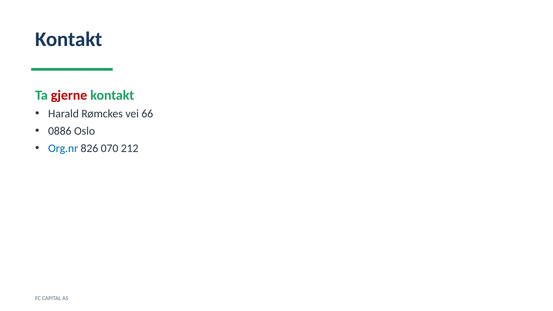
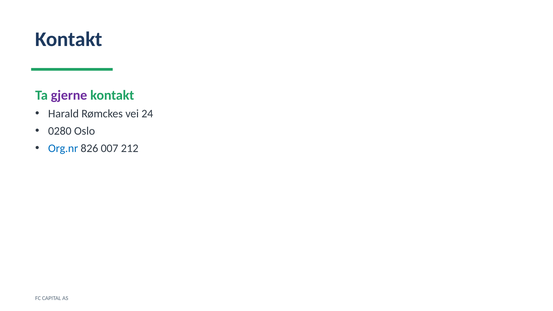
gjerne colour: red -> purple
66: 66 -> 24
0886: 0886 -> 0280
070: 070 -> 007
